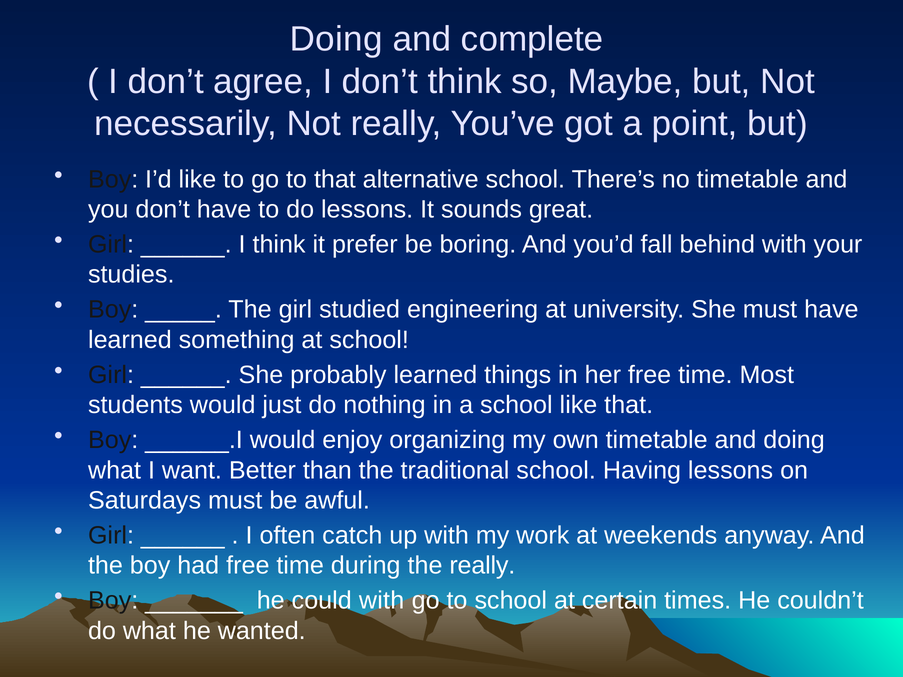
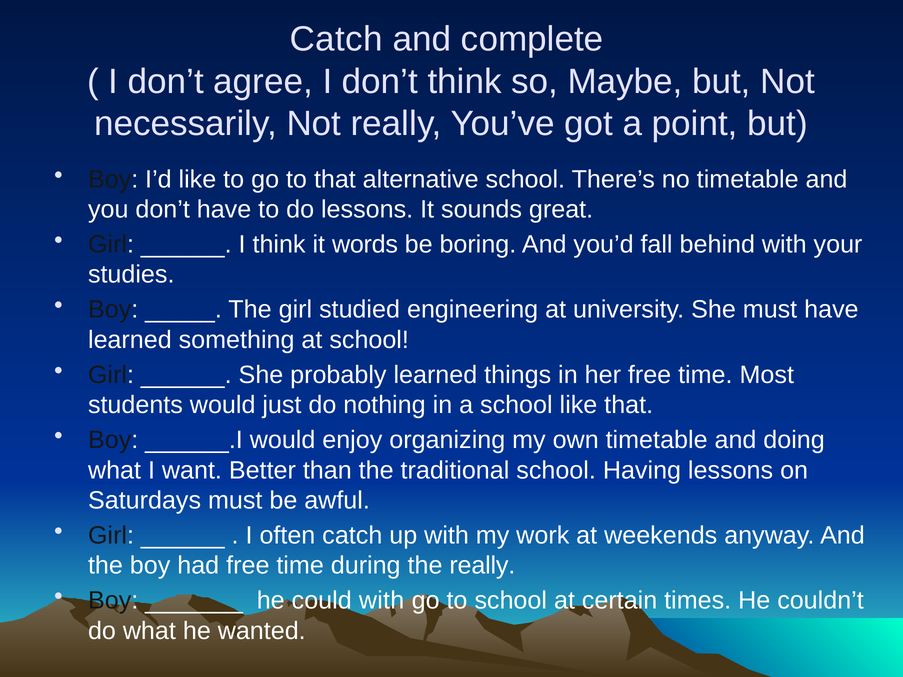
Doing at (336, 39): Doing -> Catch
prefer: prefer -> words
